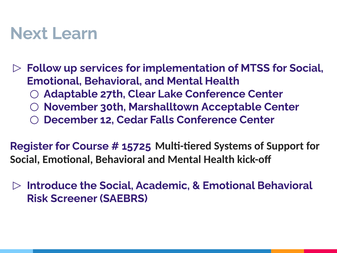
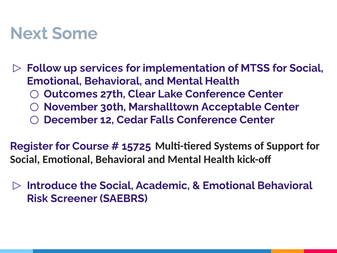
Learn: Learn -> Some
Adaptable: Adaptable -> Outcomes
